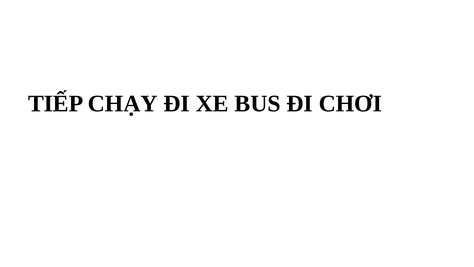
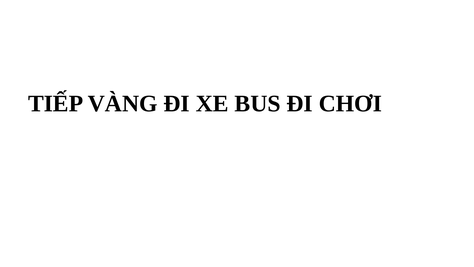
CHẠY: CHẠY -> VÀNG
